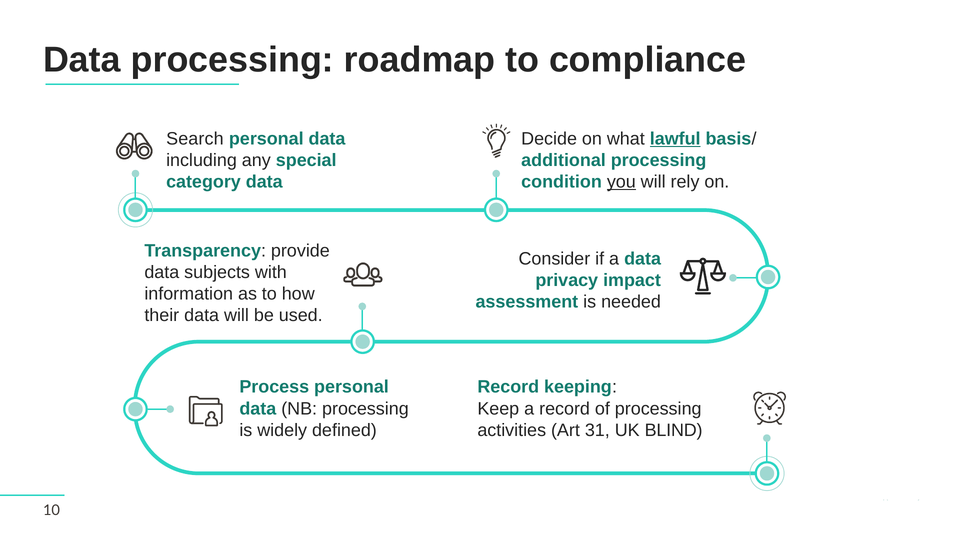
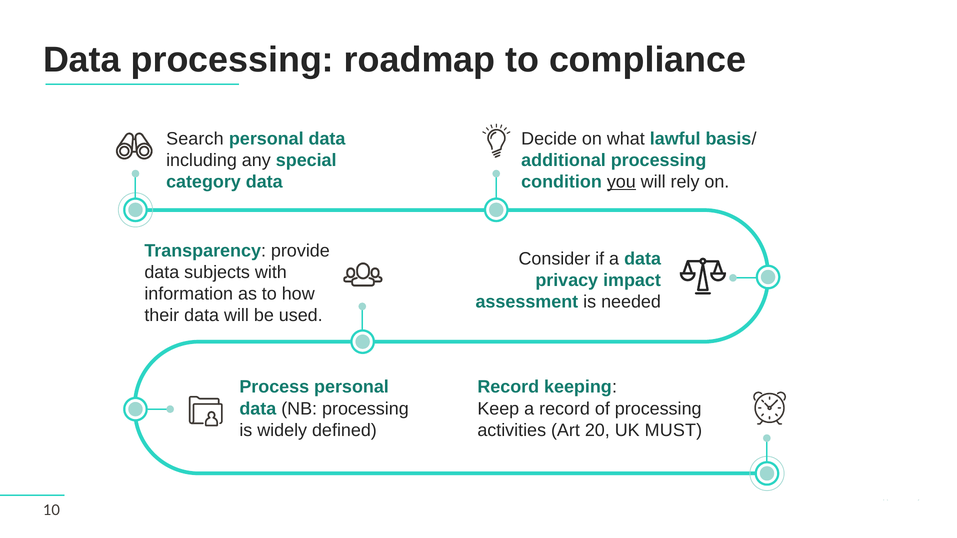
lawful underline: present -> none
31: 31 -> 20
BLIND: BLIND -> MUST
